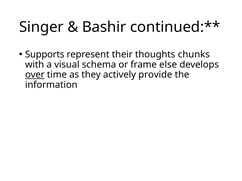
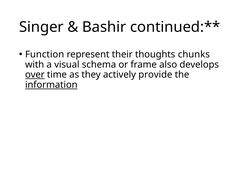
Supports: Supports -> Function
else: else -> also
information underline: none -> present
